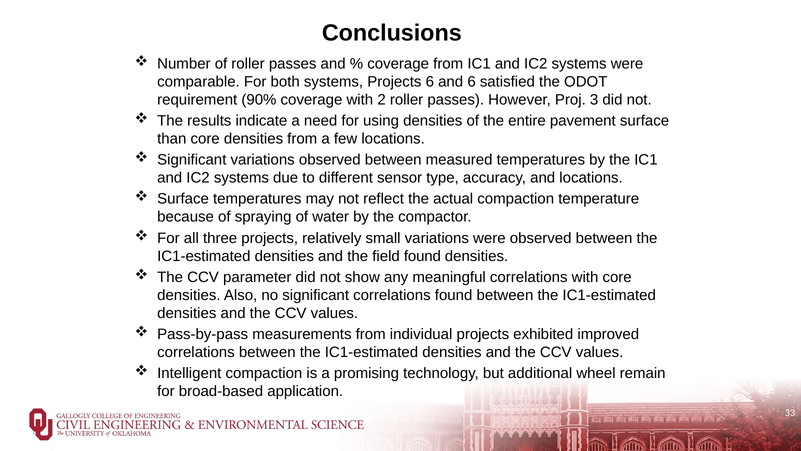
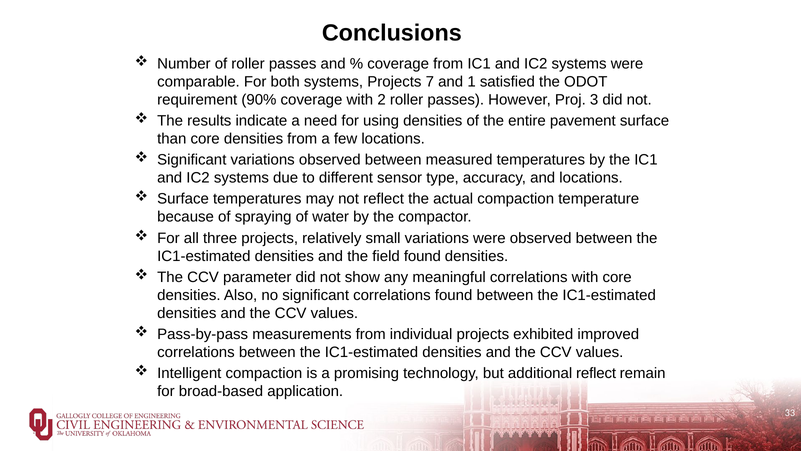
Projects 6: 6 -> 7
and 6: 6 -> 1
additional wheel: wheel -> reflect
